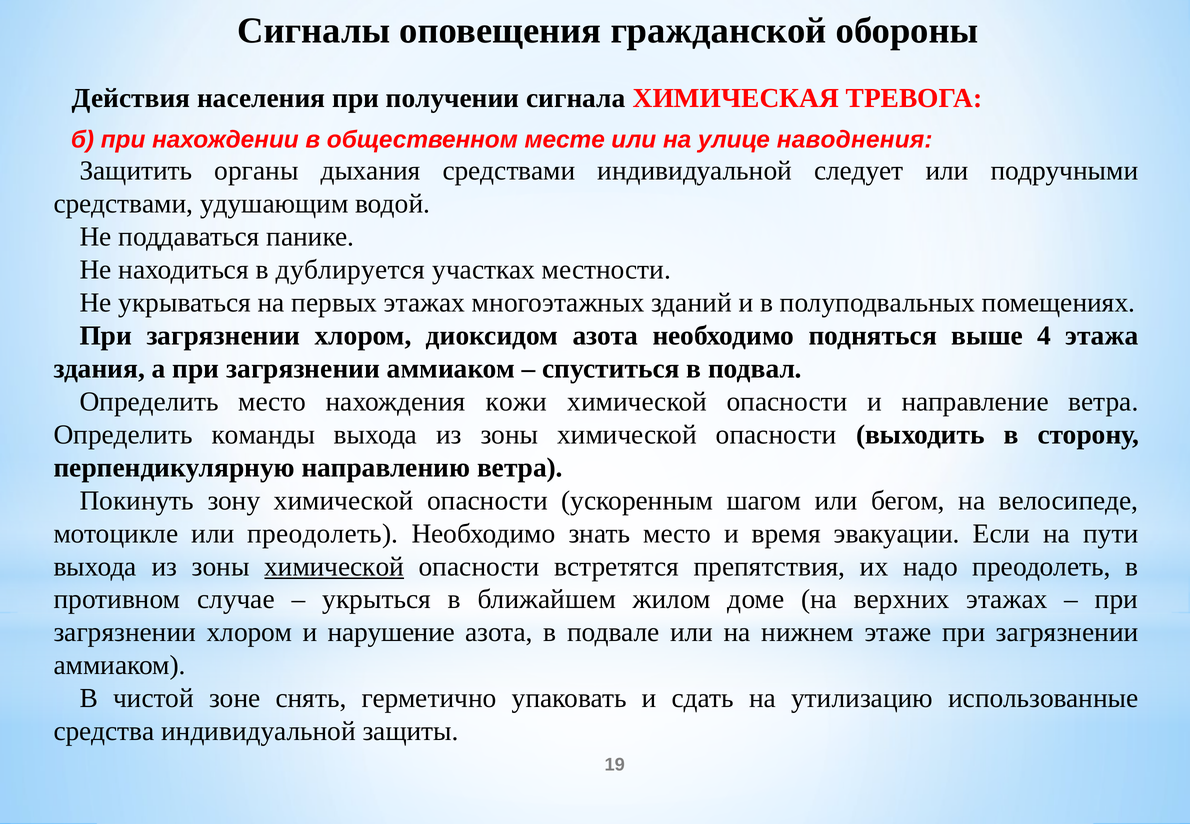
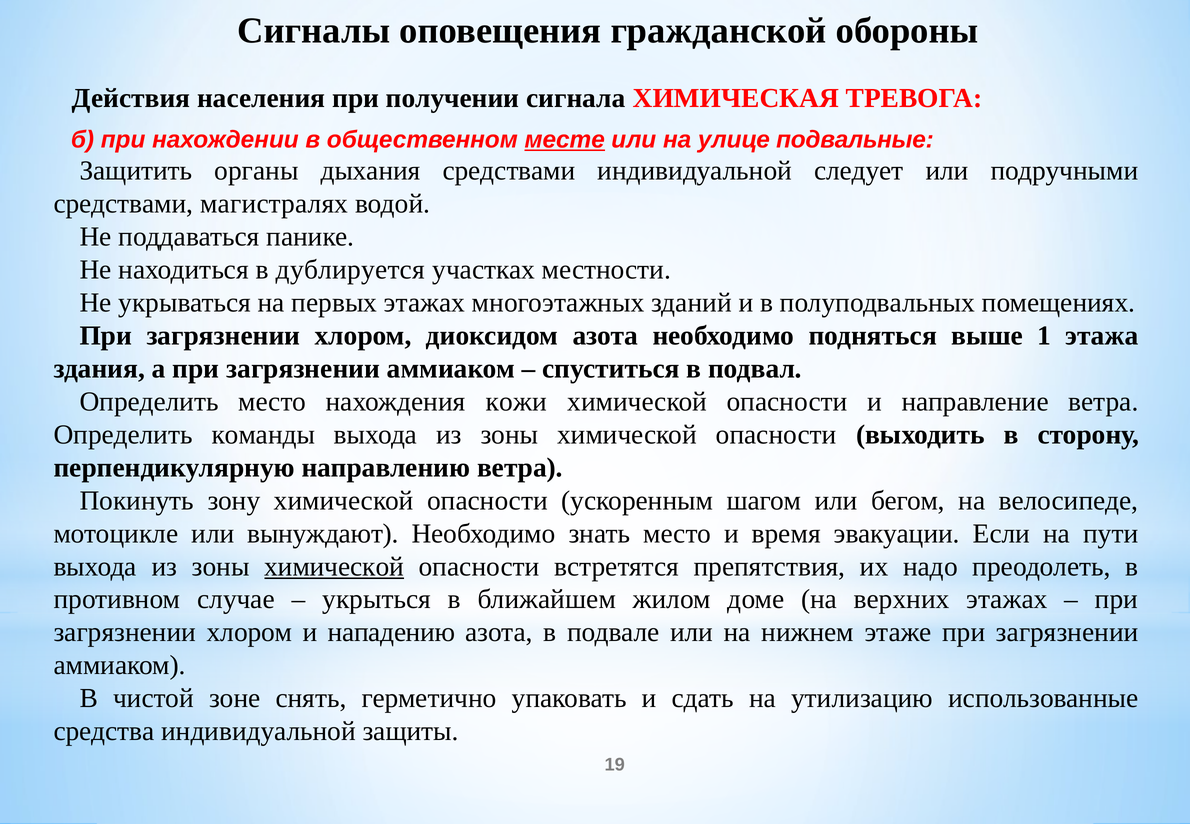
месте underline: none -> present
наводнения: наводнения -> подвальные
удушающим: удушающим -> магистралях
4: 4 -> 1
или преодолеть: преодолеть -> вынуждают
нарушение: нарушение -> нападению
